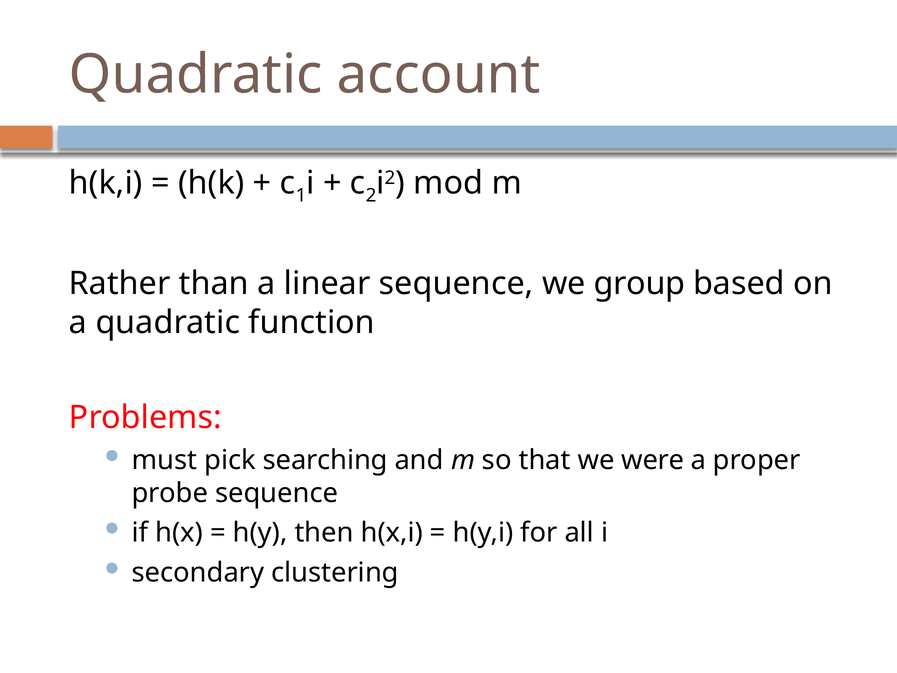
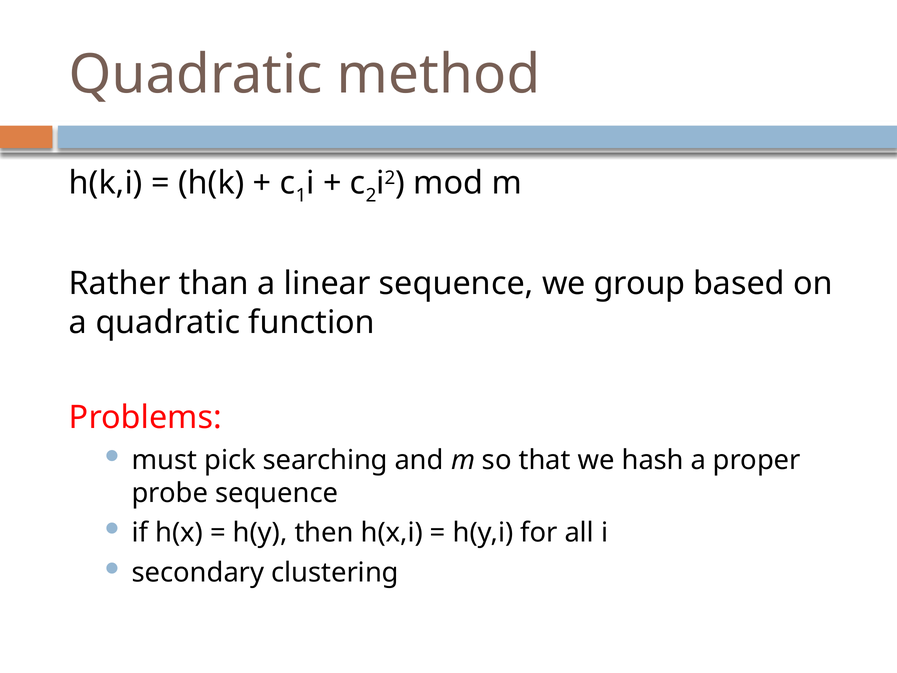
account: account -> method
were: were -> hash
